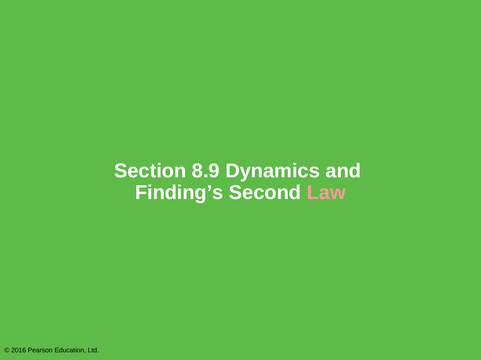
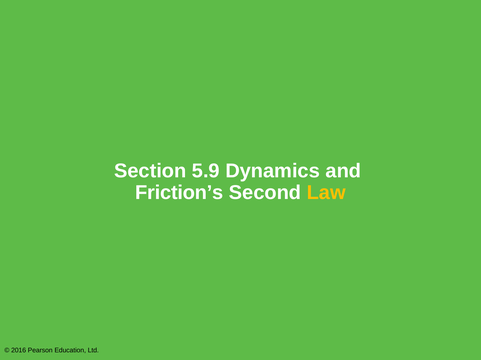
8.9: 8.9 -> 5.9
Finding’s: Finding’s -> Friction’s
Law colour: pink -> yellow
